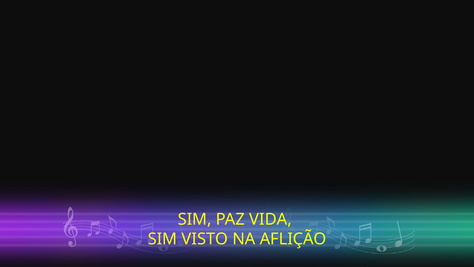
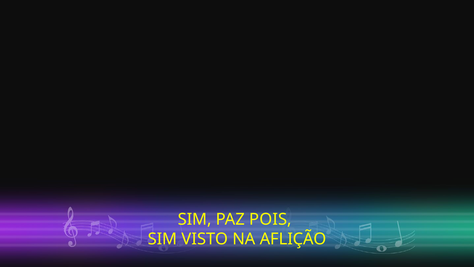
VIDA: VIDA -> POIS
